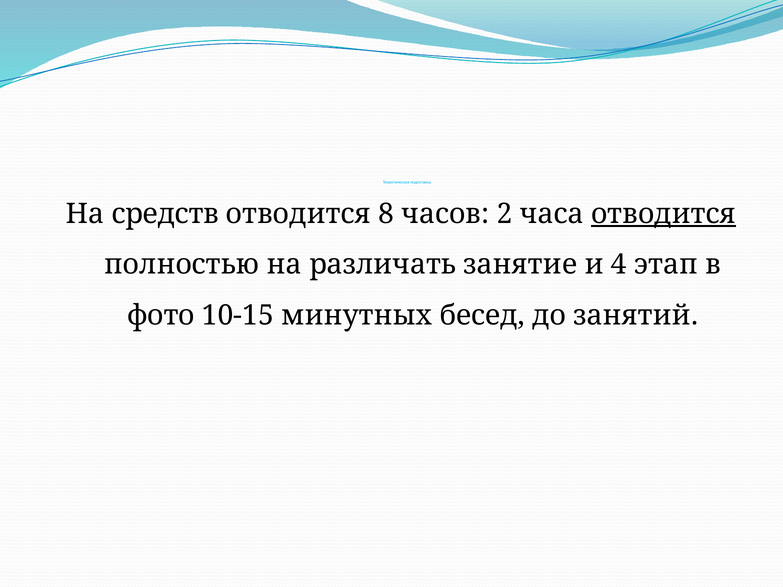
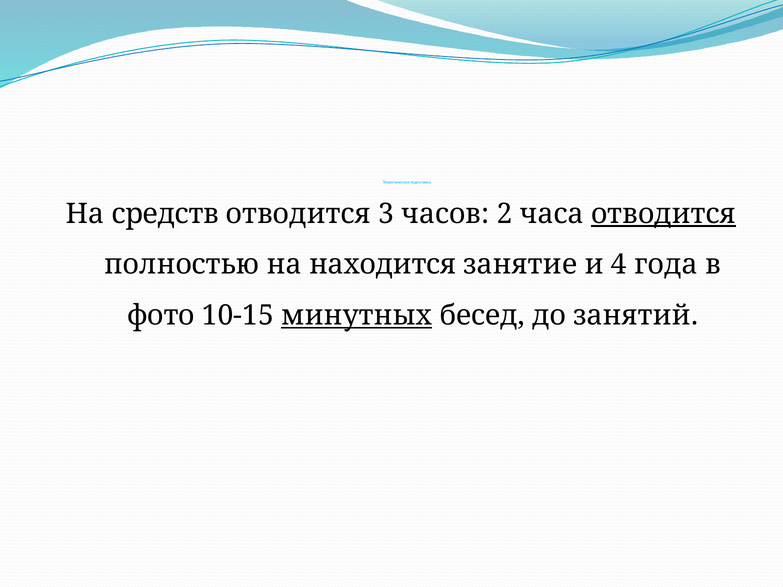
8: 8 -> 3
различать: различать -> находится
этап: этап -> года
минутных underline: none -> present
